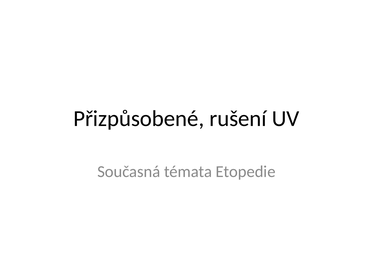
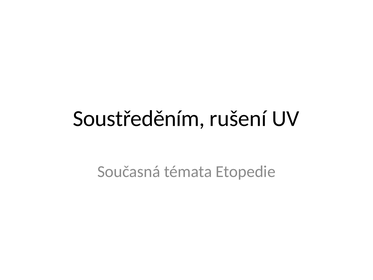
Přizpůsobené: Přizpůsobené -> Soustředěním
